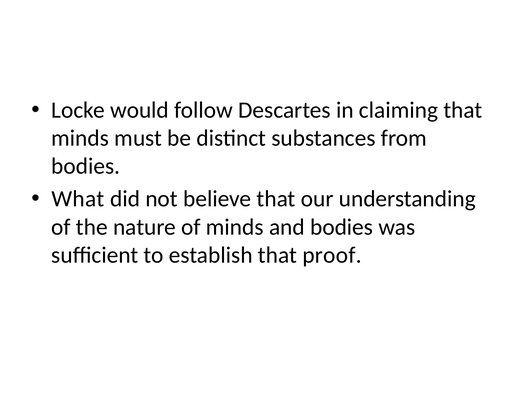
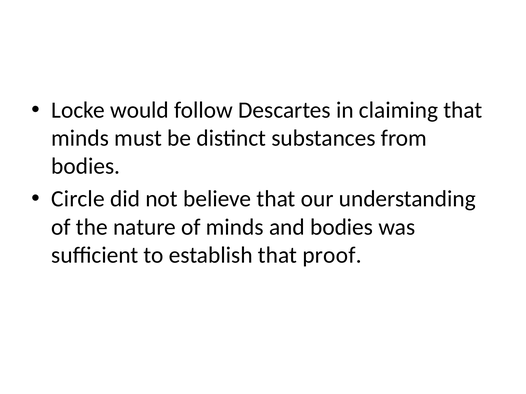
What: What -> Circle
